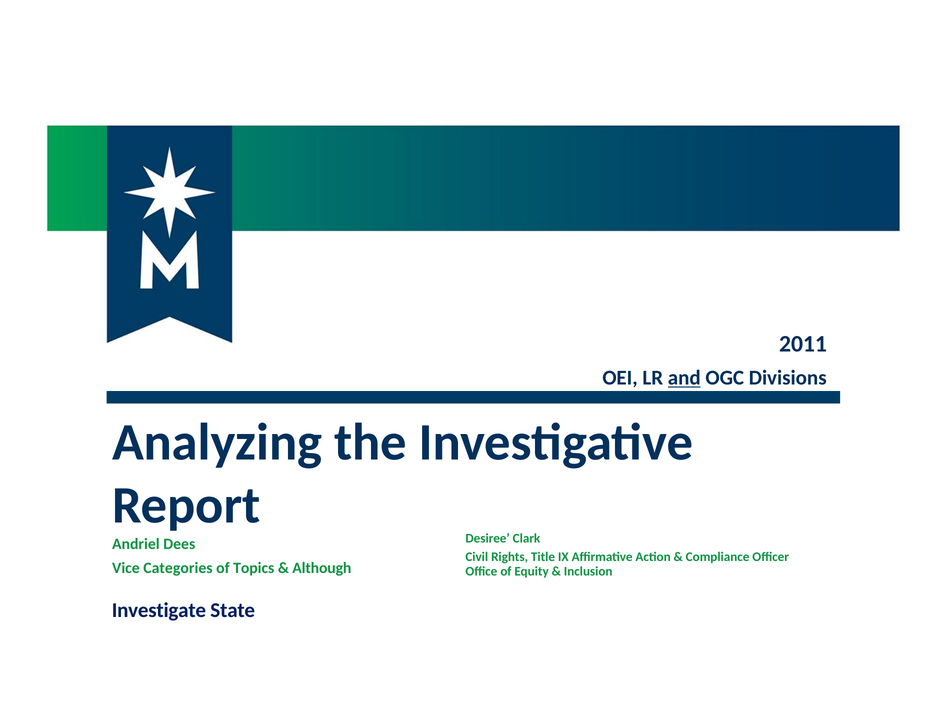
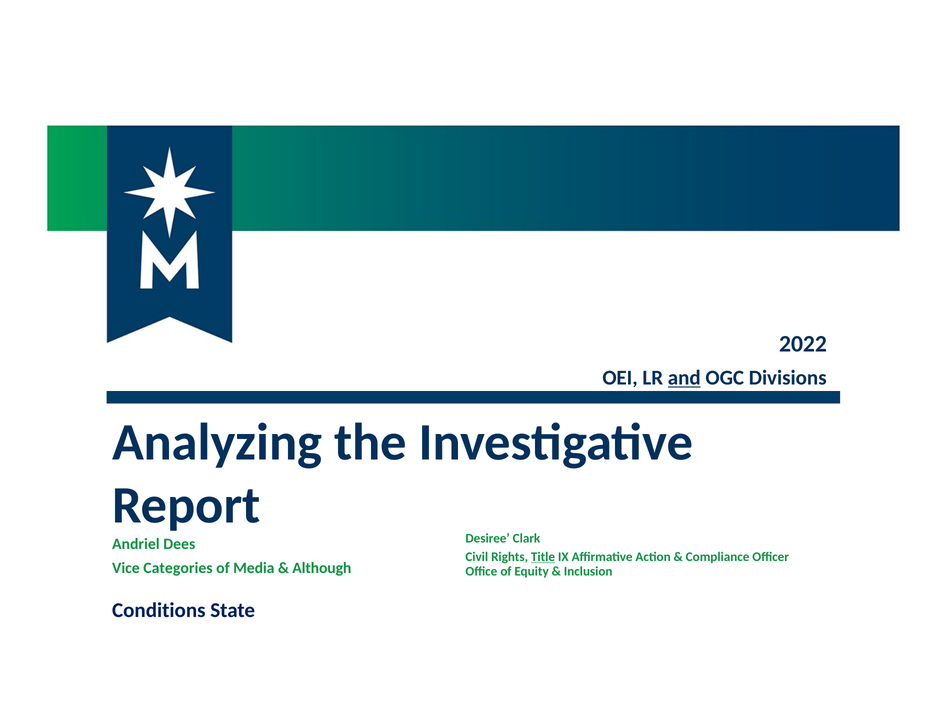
2011: 2011 -> 2022
Title underline: none -> present
Topics: Topics -> Media
Investigate: Investigate -> Conditions
